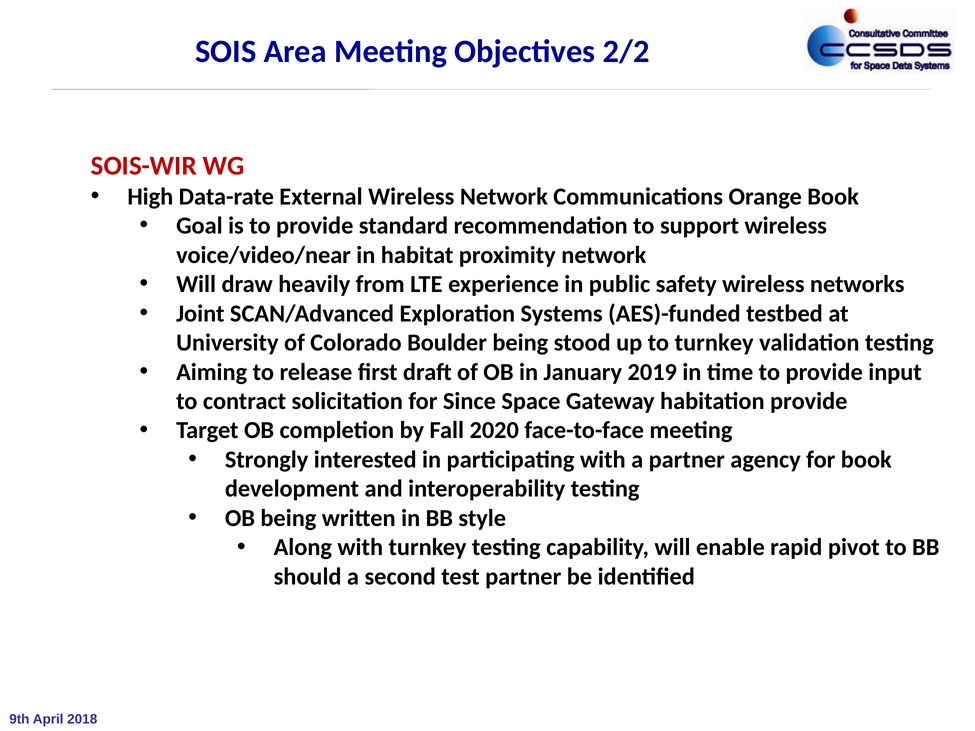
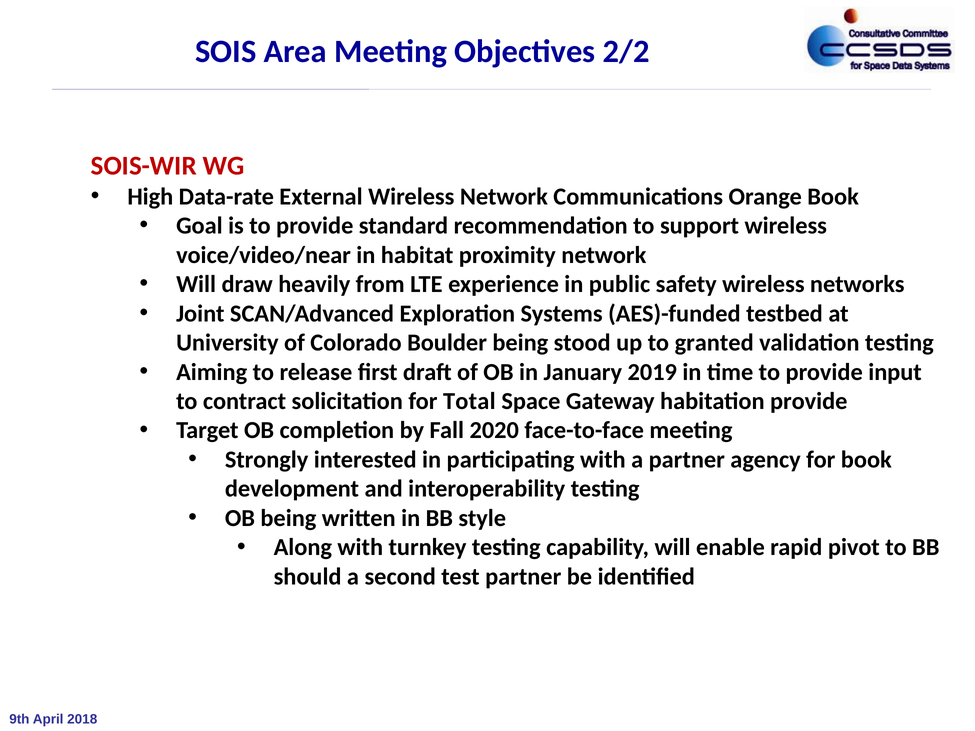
to turnkey: turnkey -> granted
Since: Since -> Total
